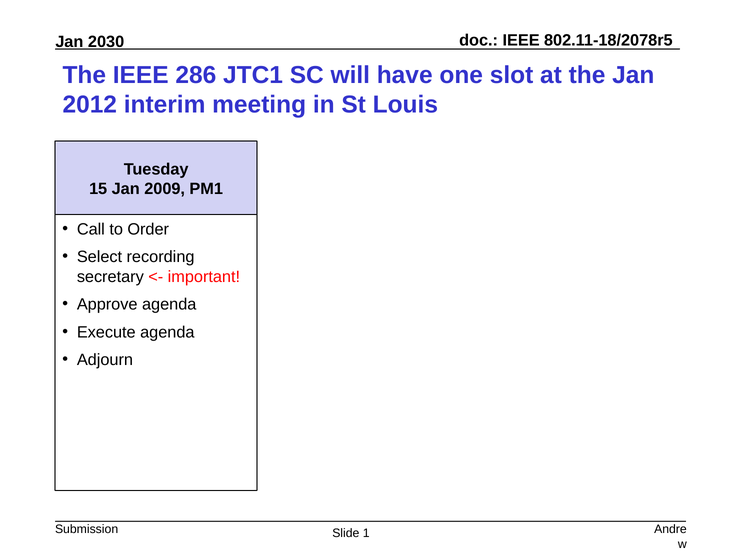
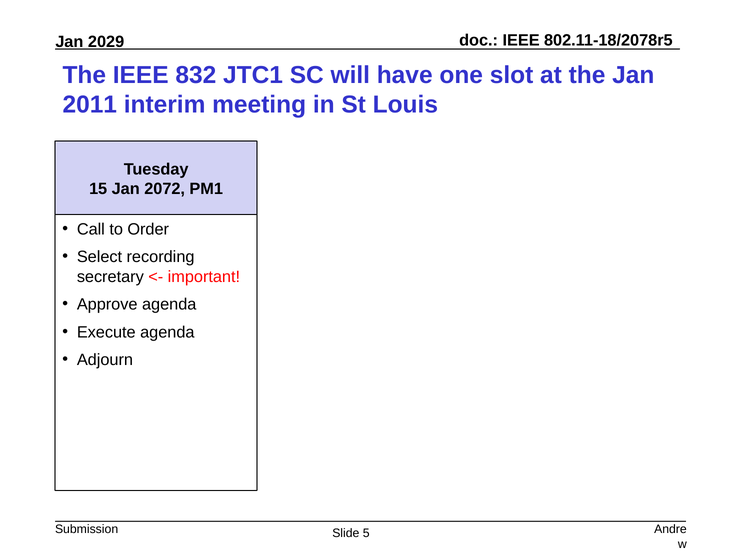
2030: 2030 -> 2029
286: 286 -> 832
2012: 2012 -> 2011
2009: 2009 -> 2072
1: 1 -> 5
